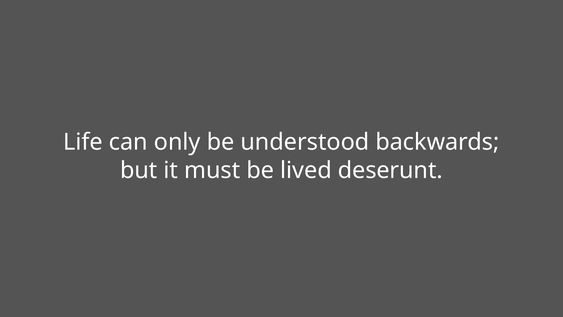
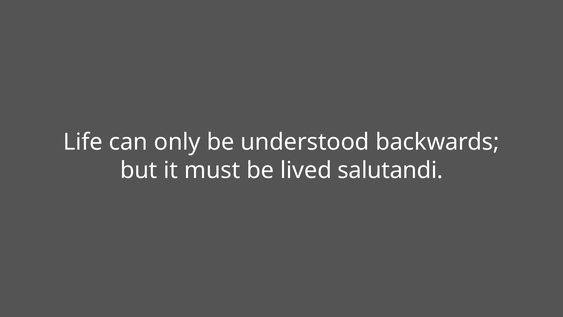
deserunt: deserunt -> salutandi
